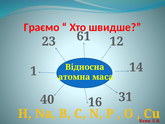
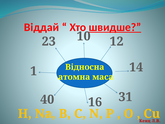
Граємо: Граємо -> Віддай
швидше underline: none -> present
61: 61 -> 10
